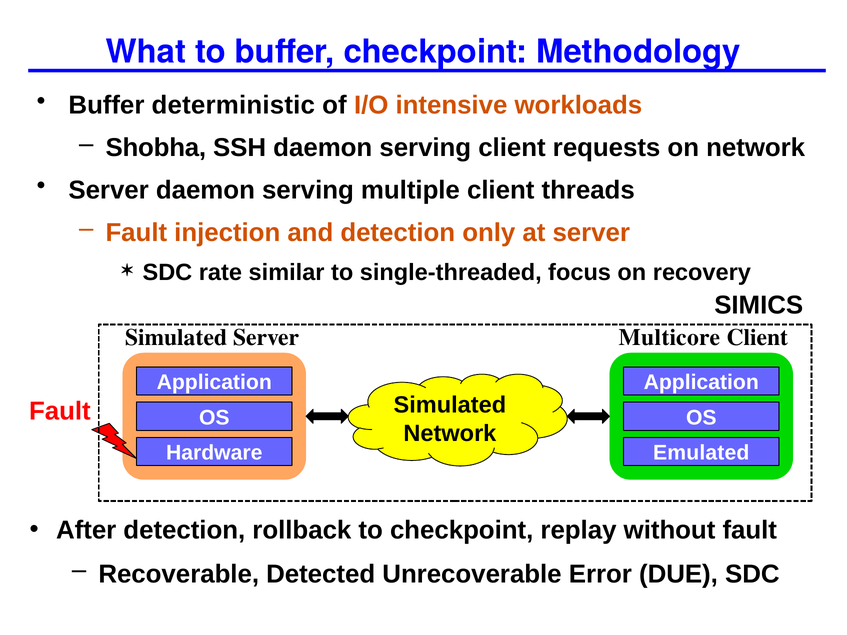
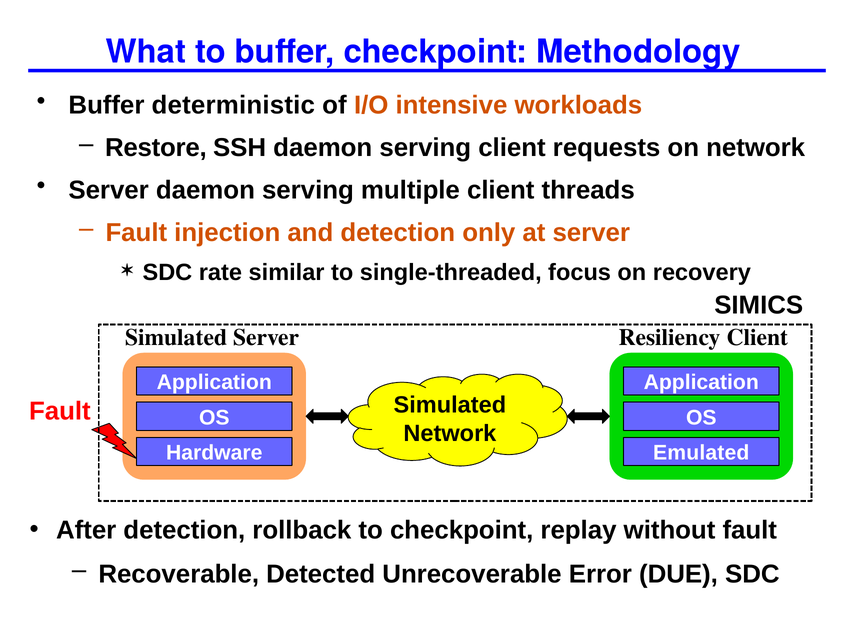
Shobha: Shobha -> Restore
Multicore: Multicore -> Resiliency
